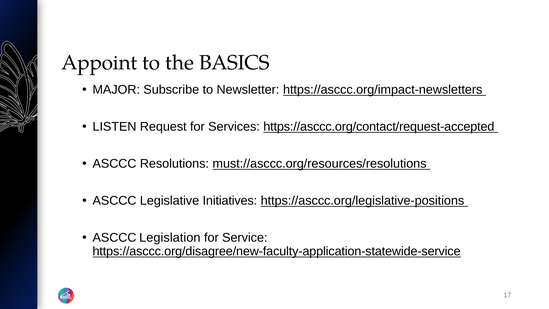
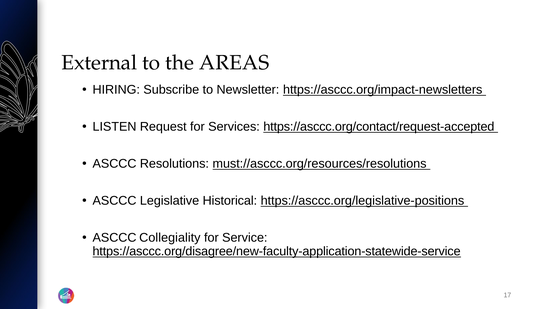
Appoint: Appoint -> External
BASICS: BASICS -> AREAS
MAJOR: MAJOR -> HIRING
Initiatives: Initiatives -> Historical
Legislation: Legislation -> Collegiality
